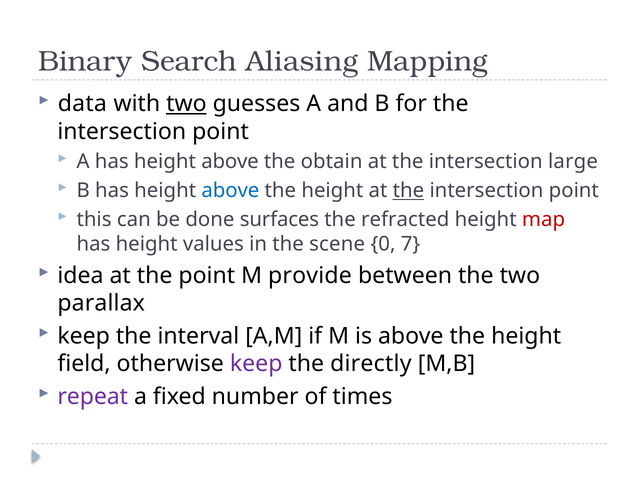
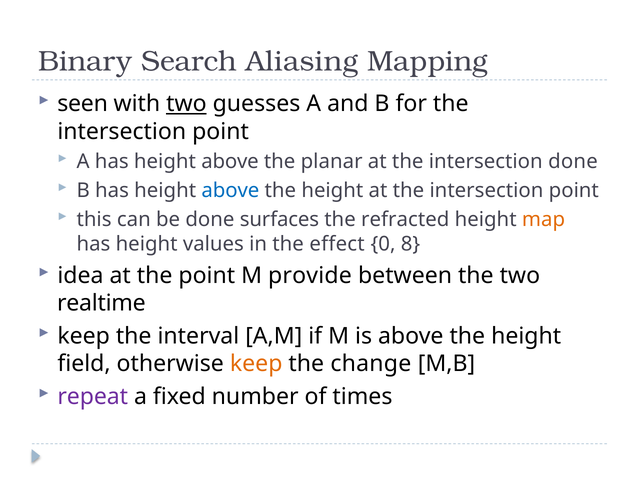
data: data -> seen
obtain: obtain -> planar
intersection large: large -> done
the at (408, 191) underline: present -> none
map colour: red -> orange
scene: scene -> effect
7: 7 -> 8
parallax: parallax -> realtime
keep at (256, 364) colour: purple -> orange
directly: directly -> change
